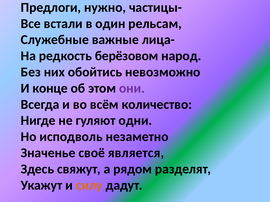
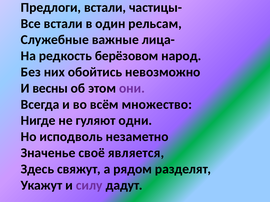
Предлоги нужно: нужно -> встали
конце: конце -> весны
количество: количество -> множество
силу colour: orange -> purple
